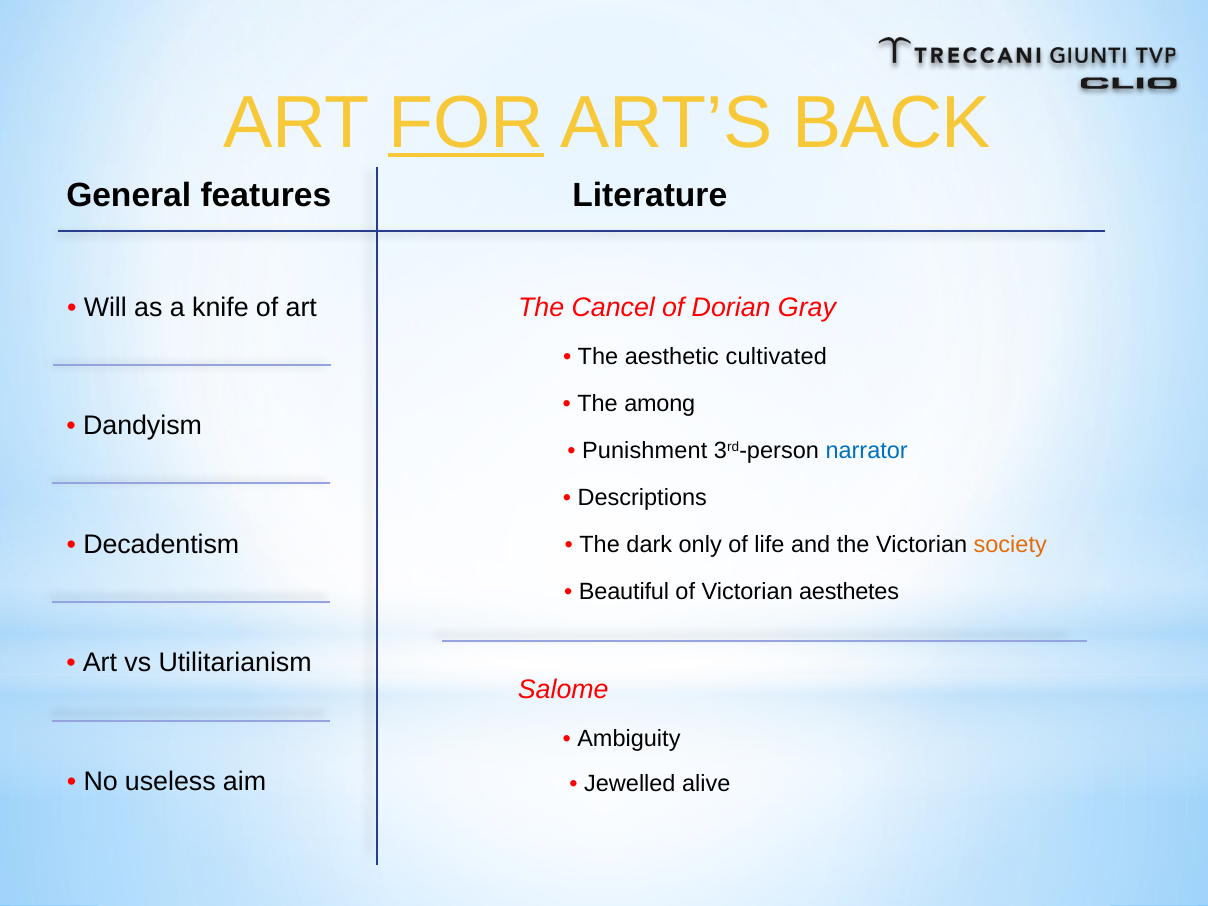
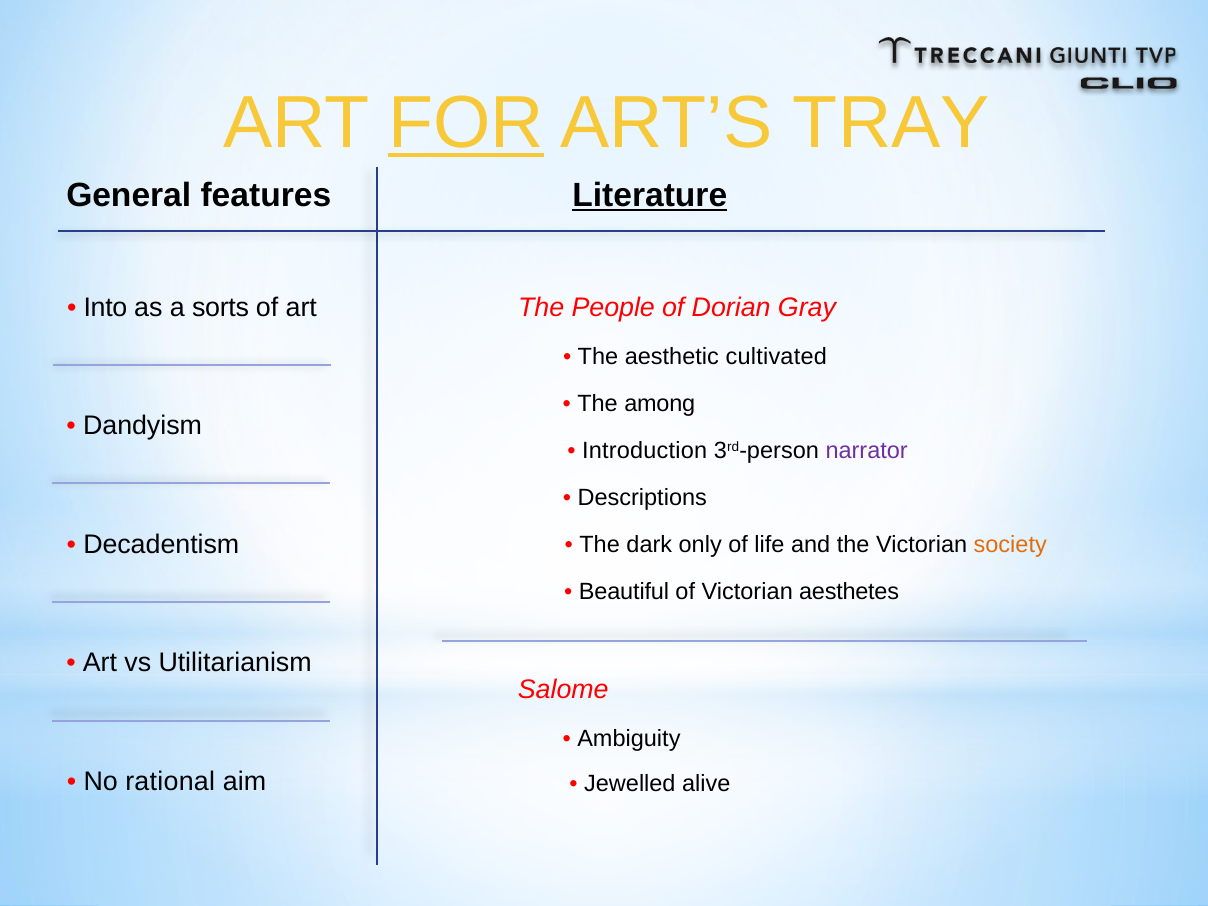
BACK: BACK -> TRAY
Literature underline: none -> present
Will: Will -> Into
knife: knife -> sorts
Cancel: Cancel -> People
Punishment: Punishment -> Introduction
narrator colour: blue -> purple
useless: useless -> rational
